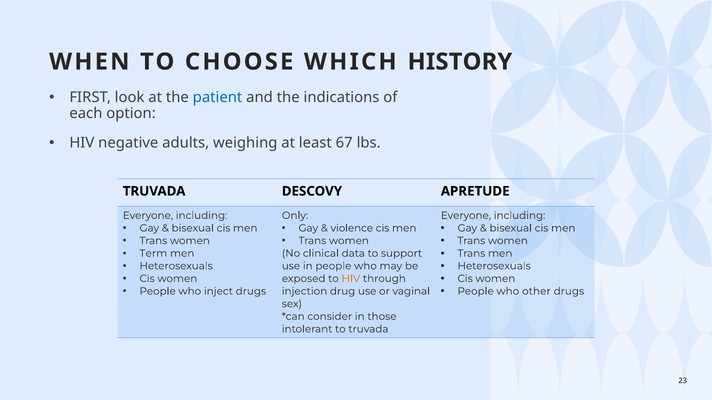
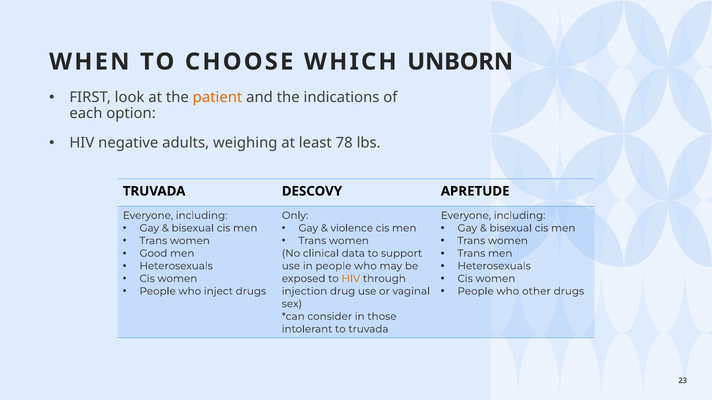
HISTORY: HISTORY -> UNBORN
patient colour: blue -> orange
67: 67 -> 78
Term: Term -> Good
